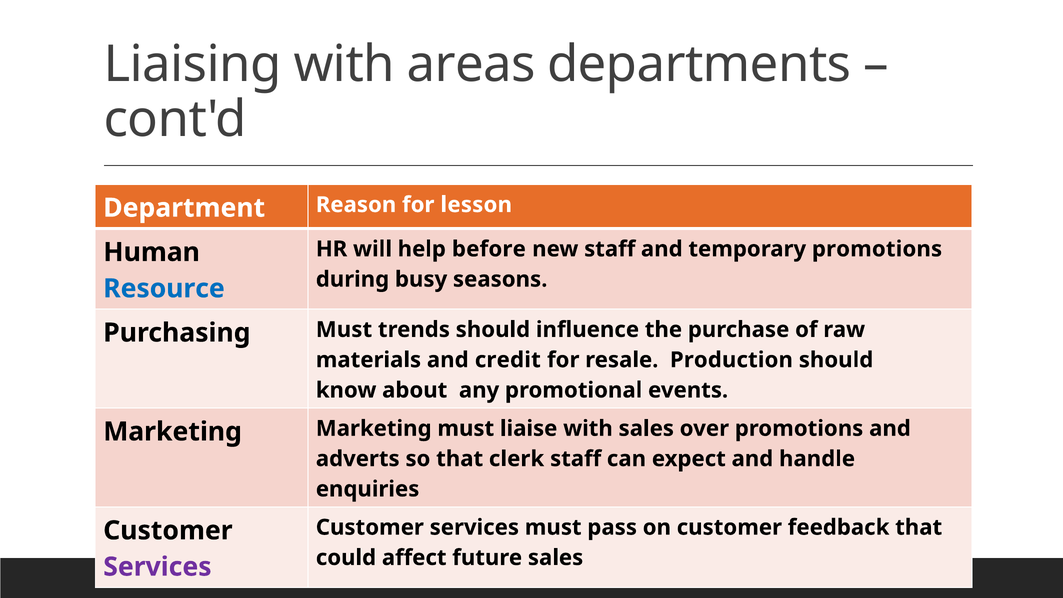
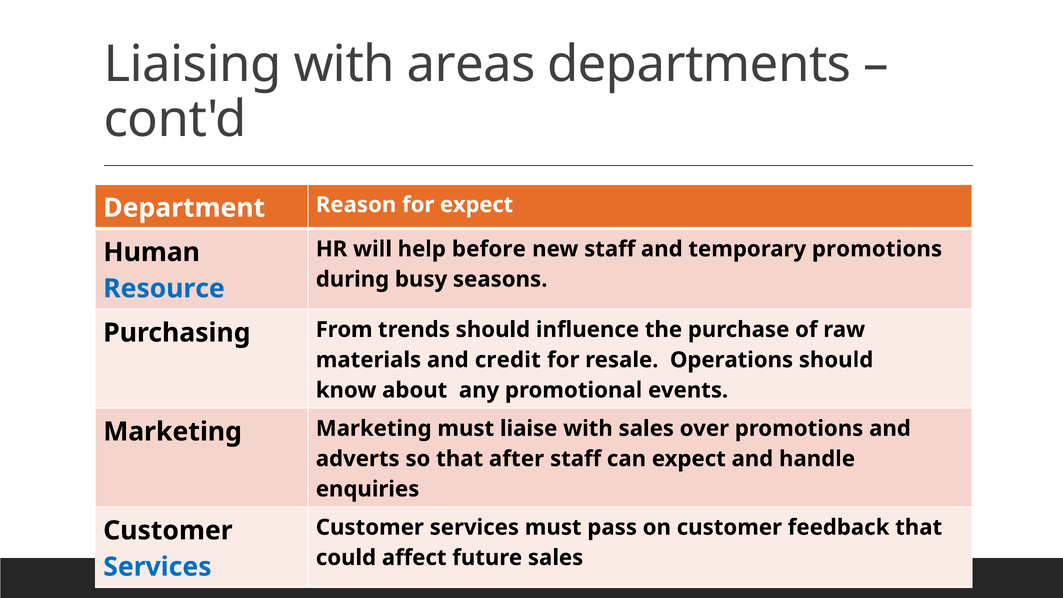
for lesson: lesson -> expect
Purchasing Must: Must -> From
Production: Production -> Operations
clerk: clerk -> after
Services at (157, 567) colour: purple -> blue
